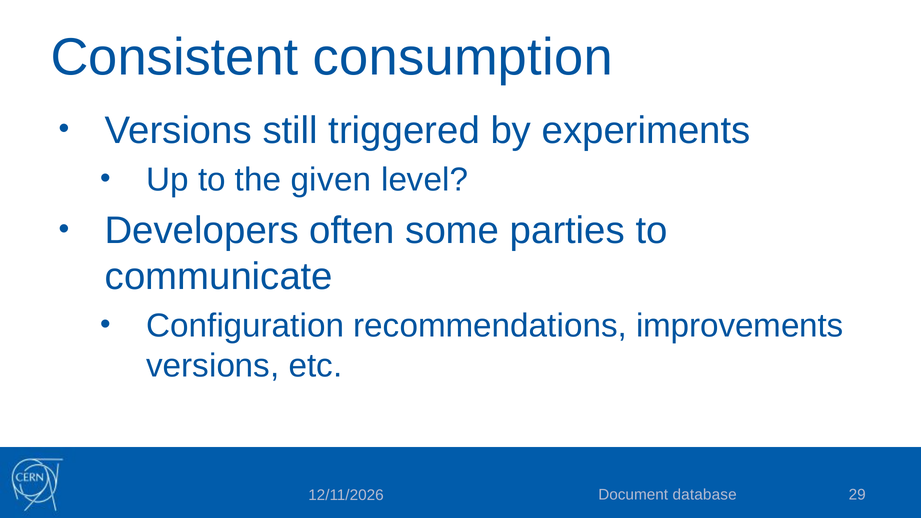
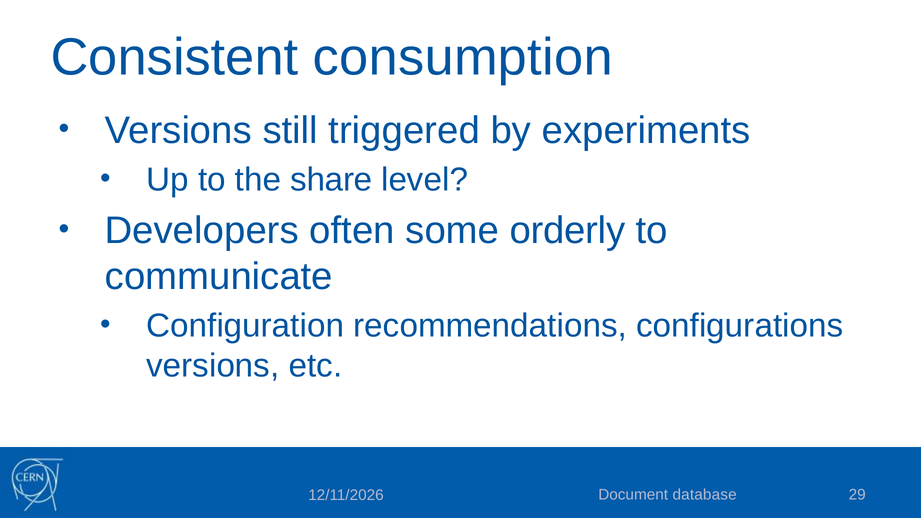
given: given -> share
parties: parties -> orderly
improvements: improvements -> configurations
